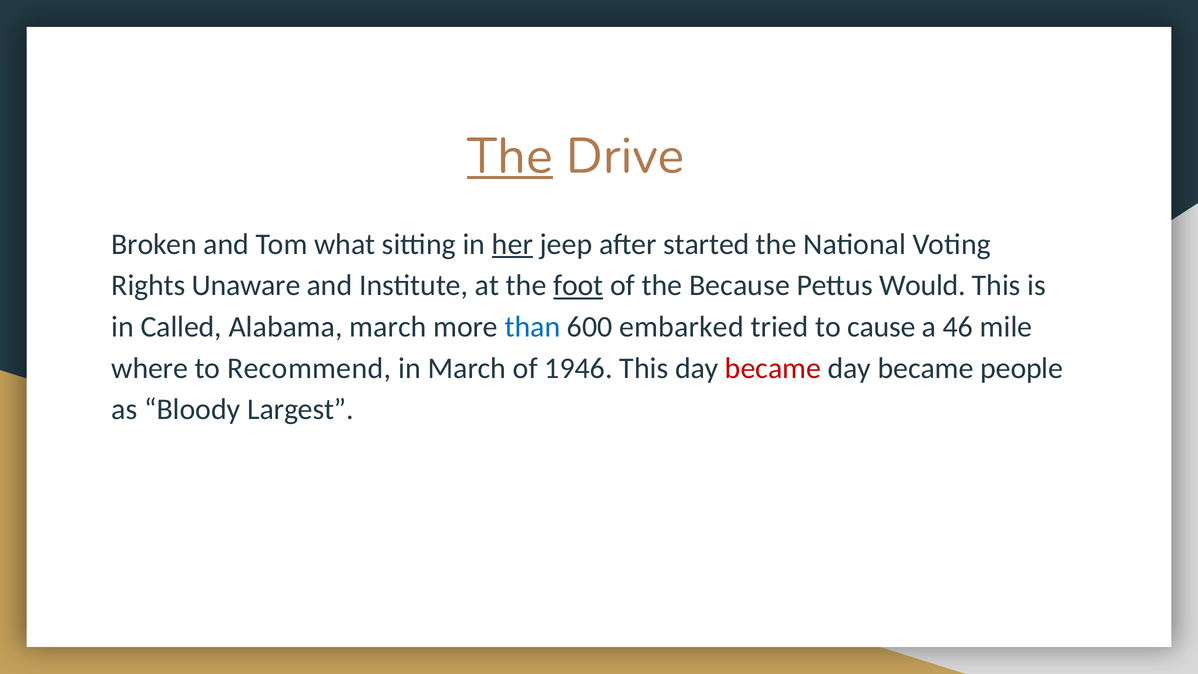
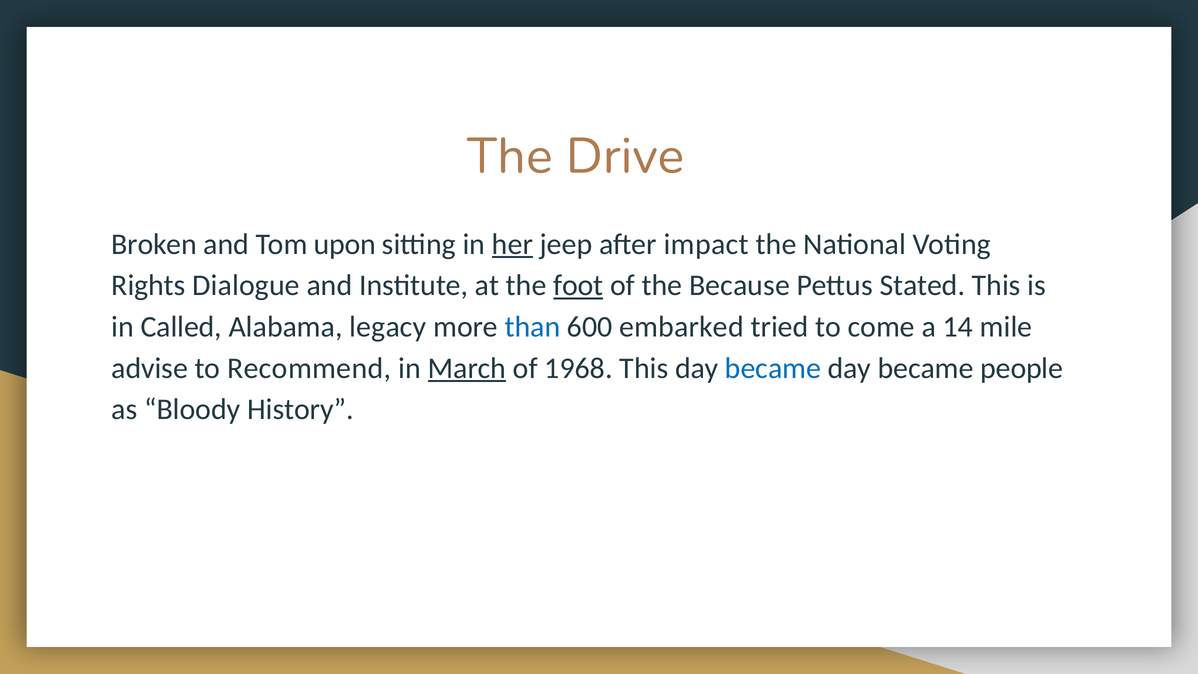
The at (510, 156) underline: present -> none
what: what -> upon
started: started -> impact
Unaware: Unaware -> Dialogue
Would: Would -> Stated
Alabama march: march -> legacy
cause: cause -> come
46: 46 -> 14
where: where -> advise
March at (467, 368) underline: none -> present
1946: 1946 -> 1968
became at (773, 368) colour: red -> blue
Largest: Largest -> History
